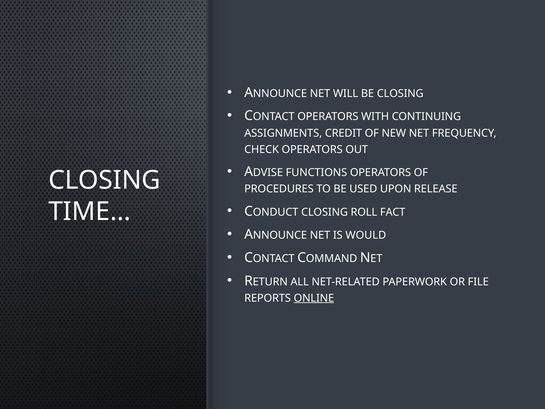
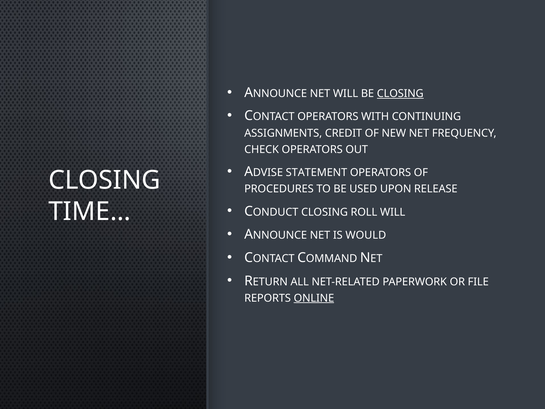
CLOSING at (400, 93) underline: none -> present
FUNCTIONS: FUNCTIONS -> STATEMENT
ROLL FACT: FACT -> WILL
